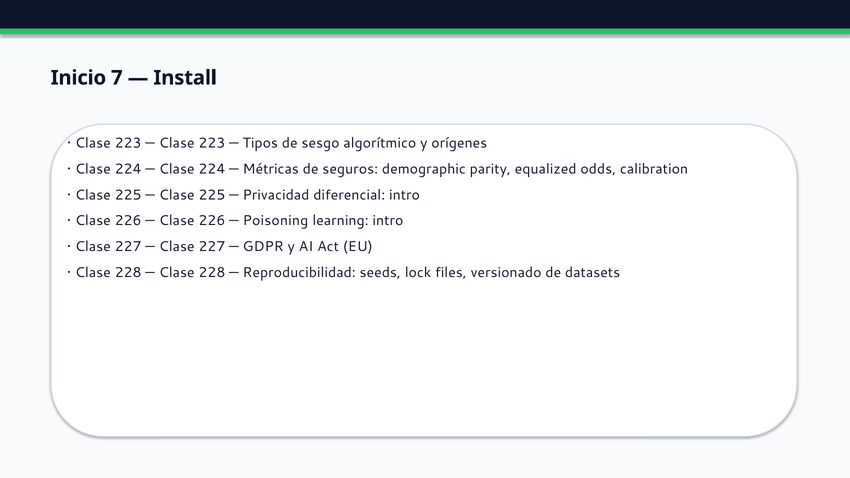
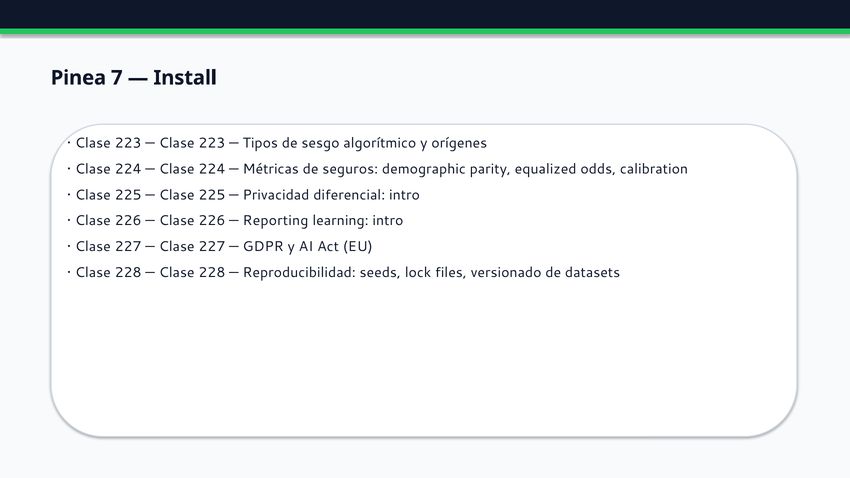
Inicio: Inicio -> Pinea
Poisoning: Poisoning -> Reporting
